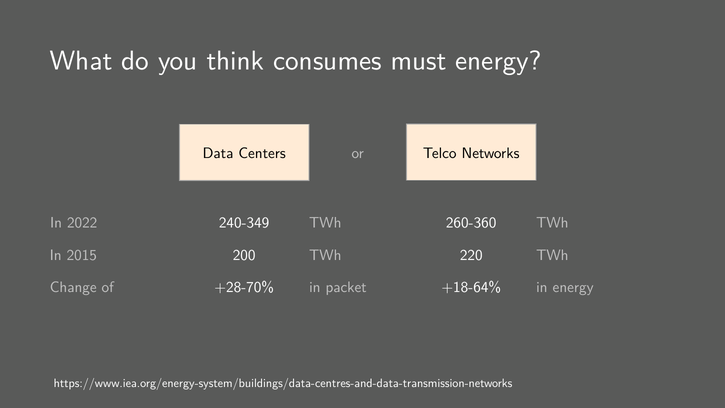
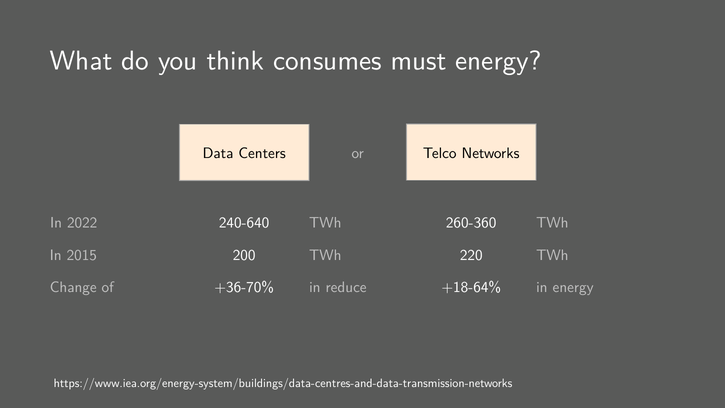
240-349: 240-349 -> 240-640
+28-70%: +28-70% -> +36-70%
packet: packet -> reduce
